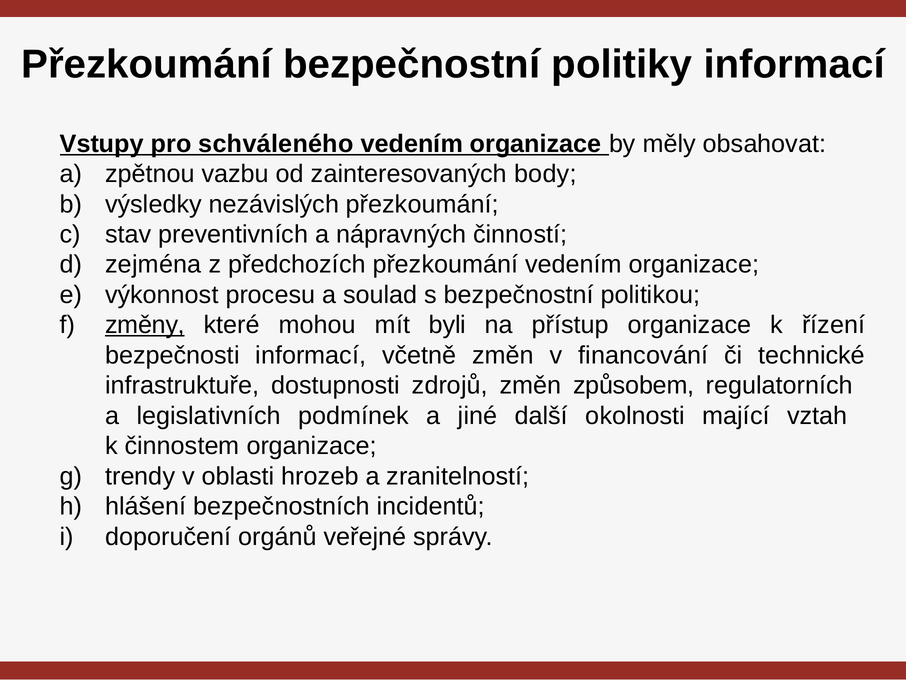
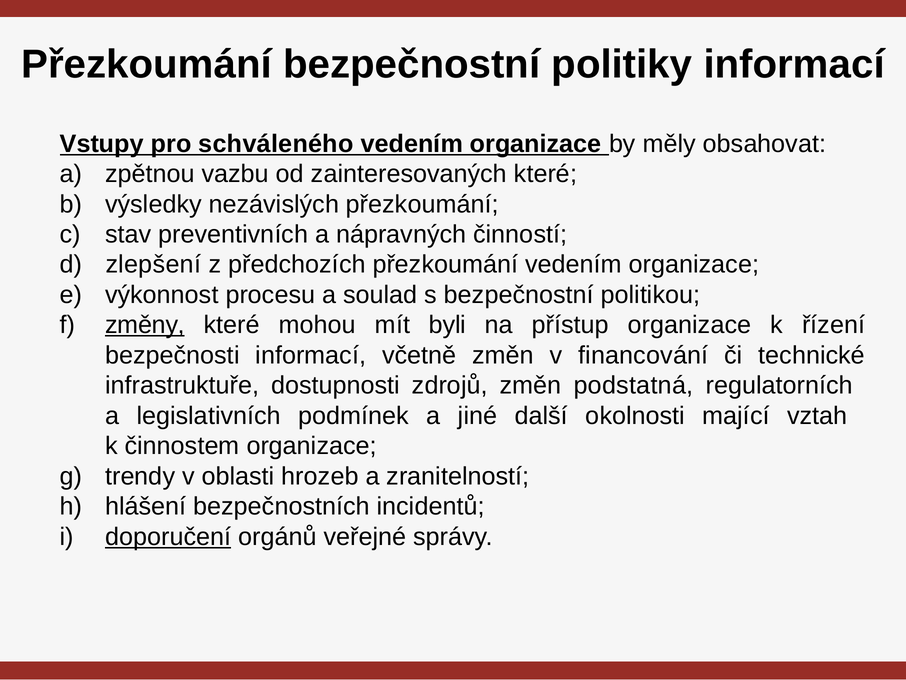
zainteresovaných body: body -> které
zejména: zejména -> zlepšení
způsobem: způsobem -> podstatná
doporučení underline: none -> present
